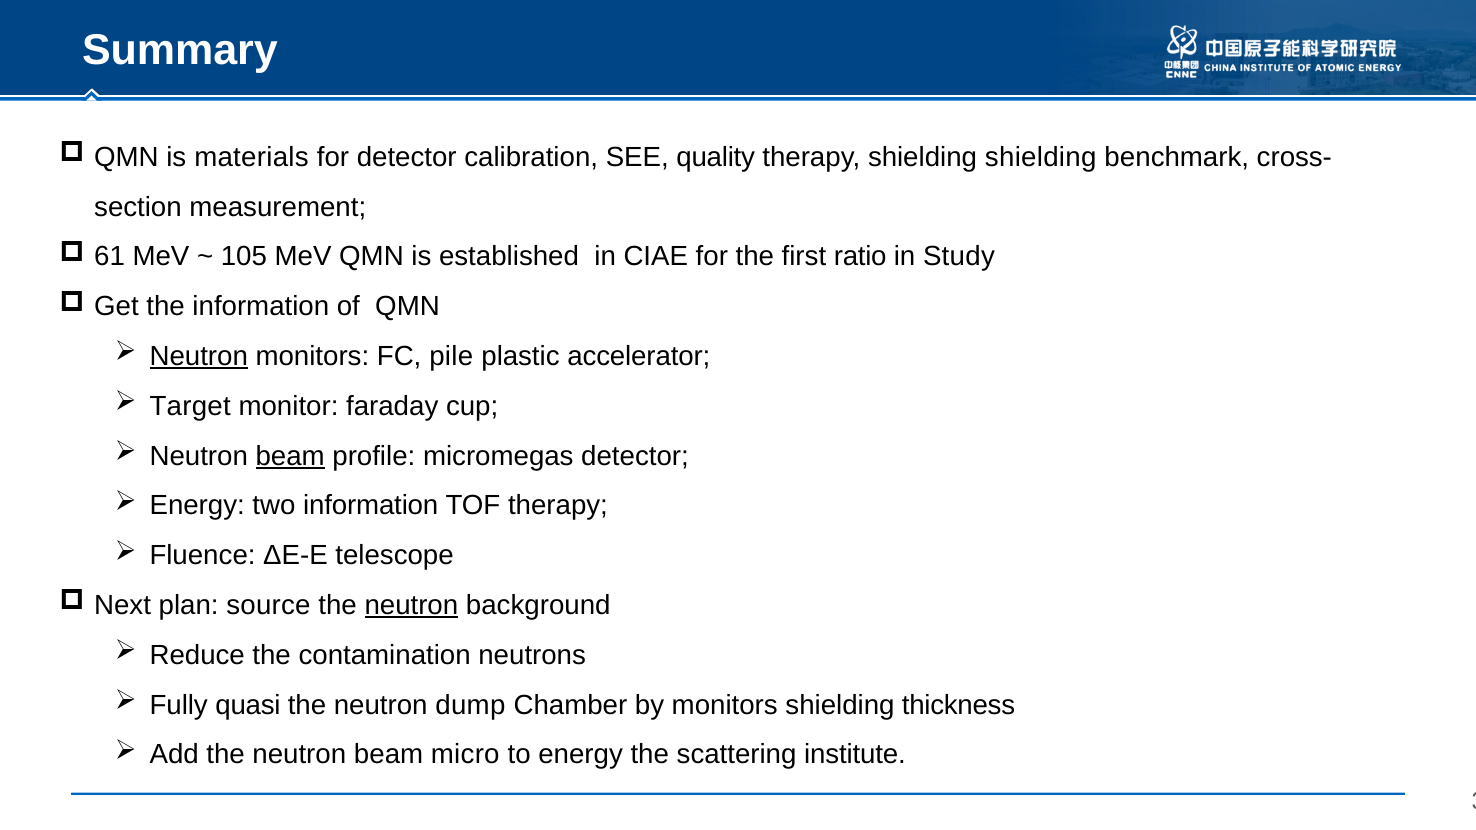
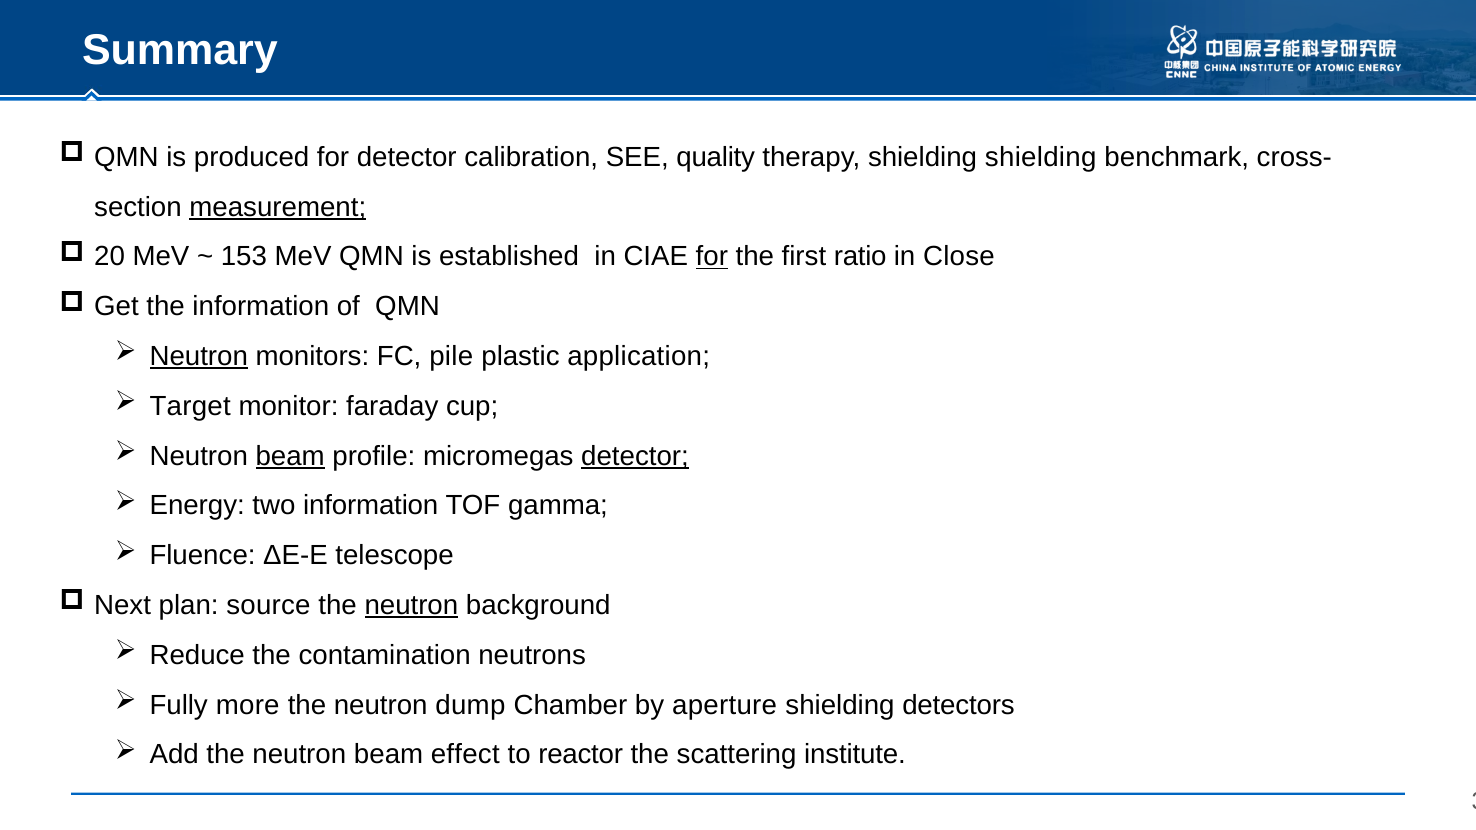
materials: materials -> produced
measurement underline: none -> present
61: 61 -> 20
105: 105 -> 153
for at (712, 257) underline: none -> present
Study: Study -> Close
accelerator: accelerator -> application
detector at (635, 456) underline: none -> present
TOF therapy: therapy -> gamma
quasi: quasi -> more
by monitors: monitors -> aperture
thickness: thickness -> detectors
micro: micro -> effect
to energy: energy -> reactor
